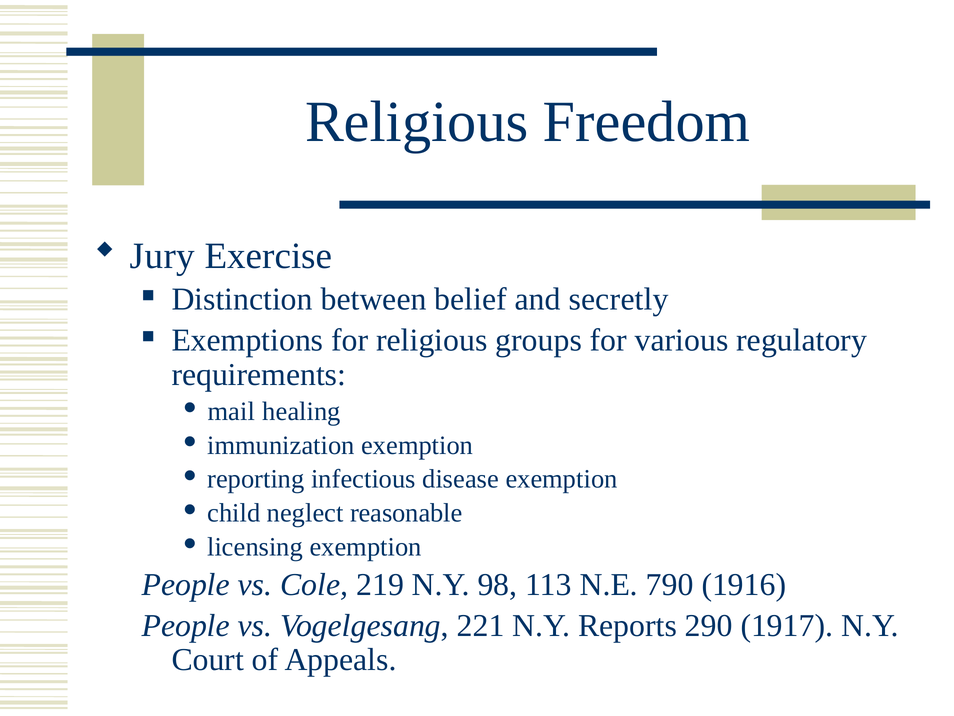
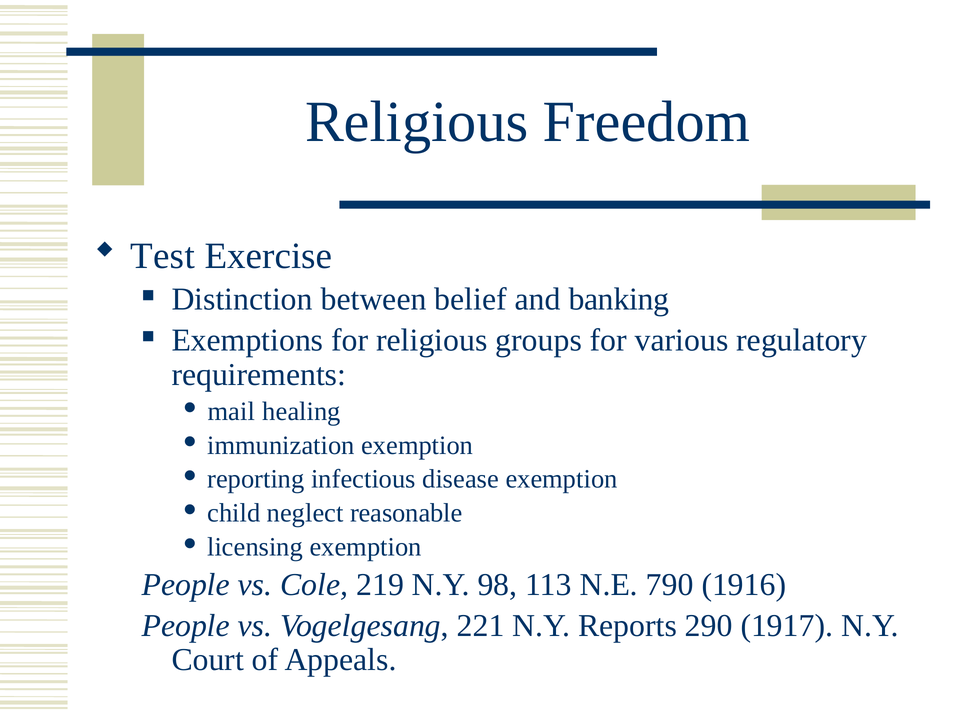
Jury: Jury -> Test
secretly: secretly -> banking
